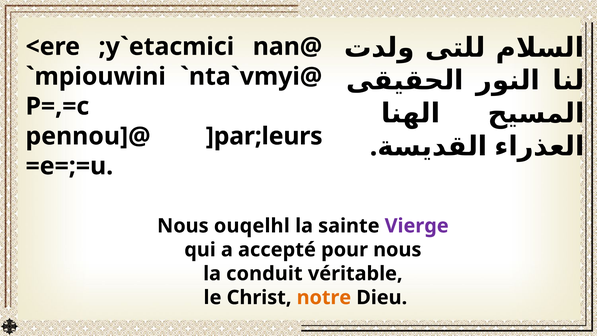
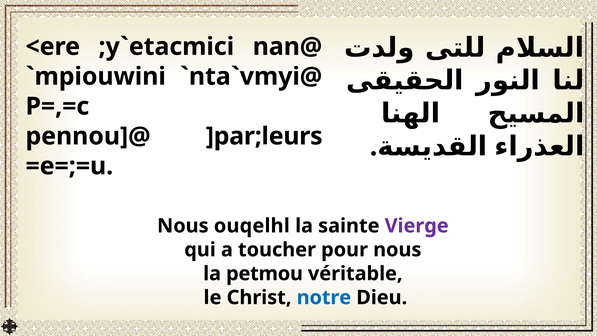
accepté: accepté -> toucher
conduit: conduit -> petmou
notre colour: orange -> blue
